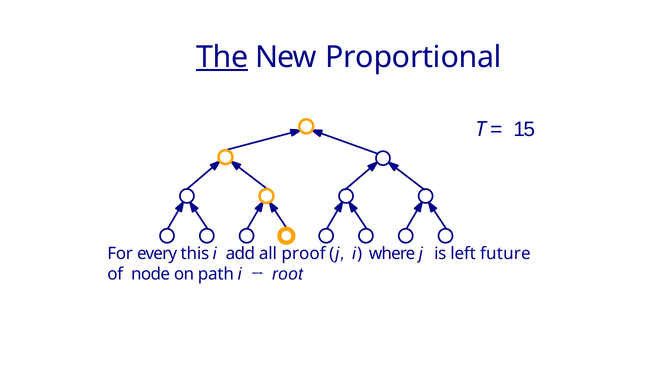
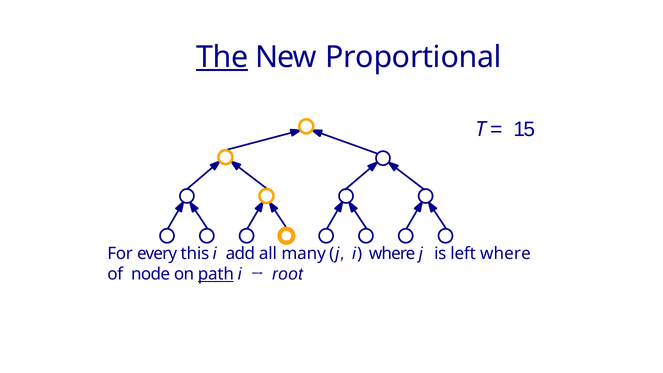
proof: proof -> many
left future: future -> where
path underline: none -> present
